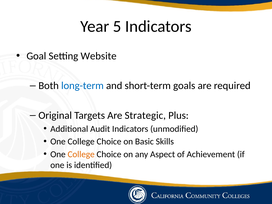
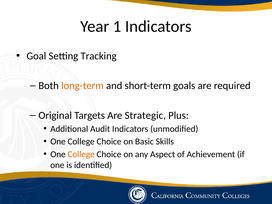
5: 5 -> 1
Website: Website -> Tracking
long-term colour: blue -> orange
